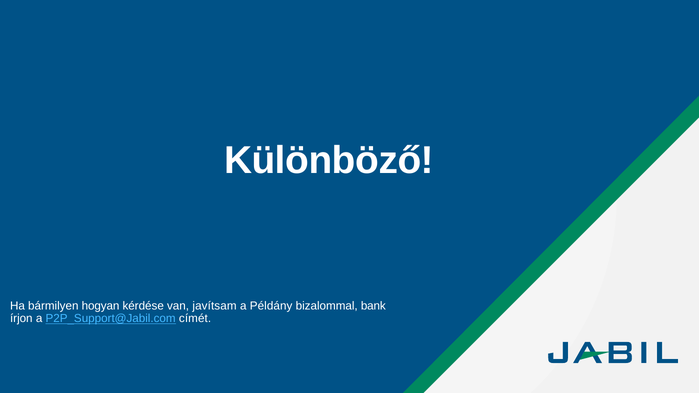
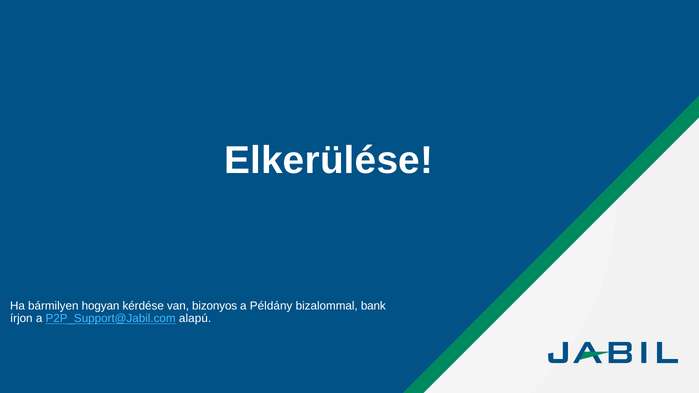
Különböző: Különböző -> Elkerülése
javítsam: javítsam -> bizonyos
címét: címét -> alapú
